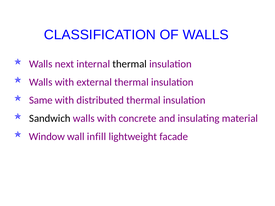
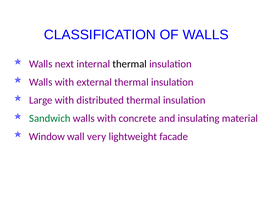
Same: Same -> Large
Sandwich colour: black -> green
infill: infill -> very
